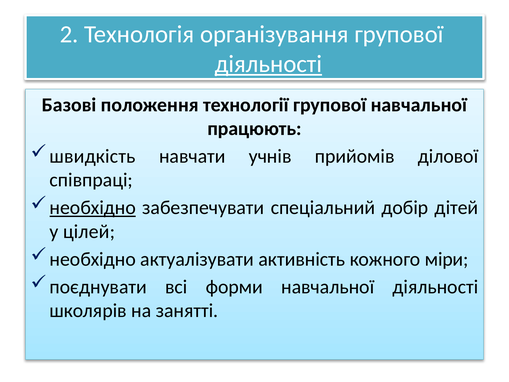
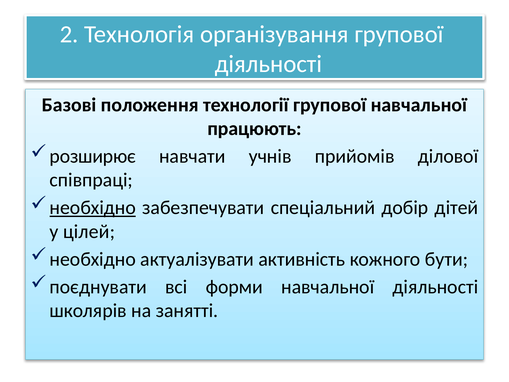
діяльності at (268, 64) underline: present -> none
швидкість: швидкість -> розширює
міри: міри -> бути
